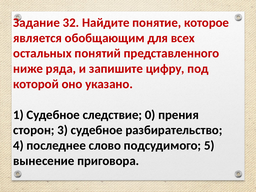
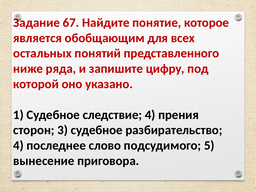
32: 32 -> 67
следствие 0: 0 -> 4
